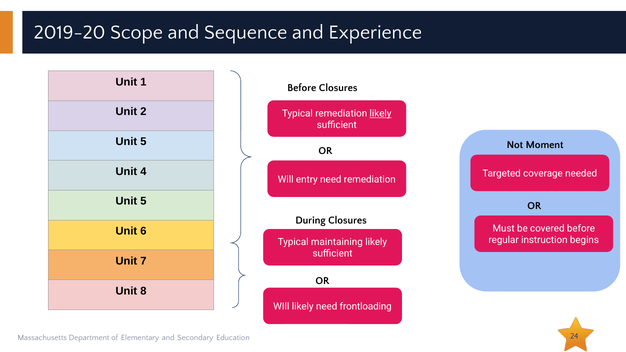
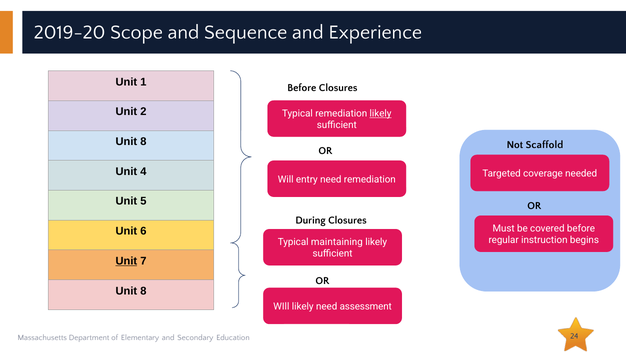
5 at (143, 142): 5 -> 8
Moment: Moment -> Scaffold
Unit at (126, 261) underline: none -> present
frontloading: frontloading -> assessment
